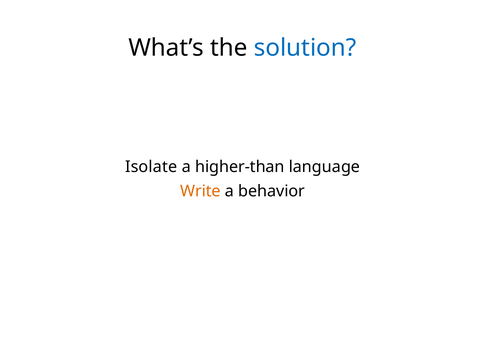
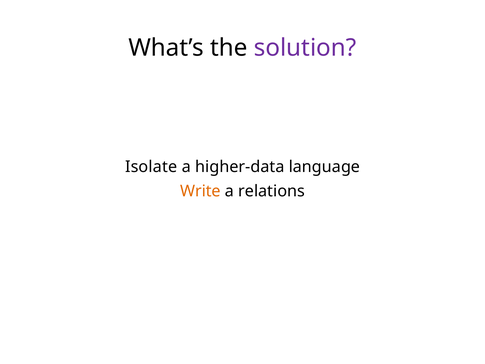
solution colour: blue -> purple
higher-than: higher-than -> higher-data
behavior: behavior -> relations
